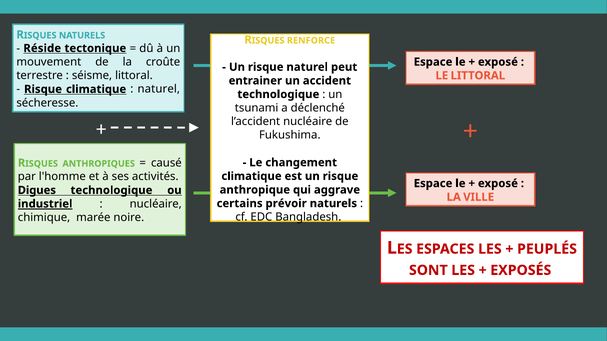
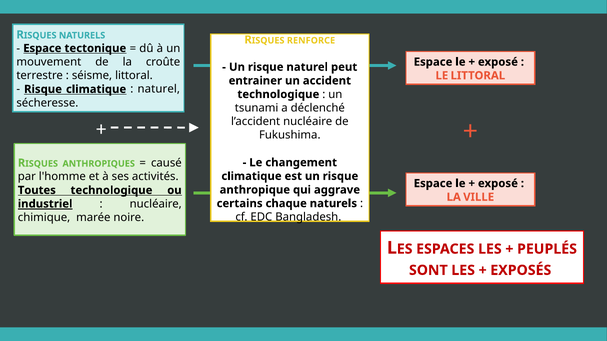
Réside at (42, 48): Réside -> Espace
Digues: Digues -> Toutes
prévoir: prévoir -> chaque
